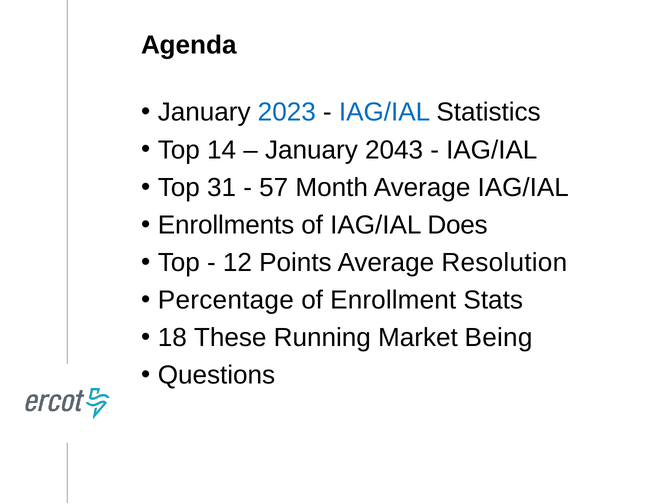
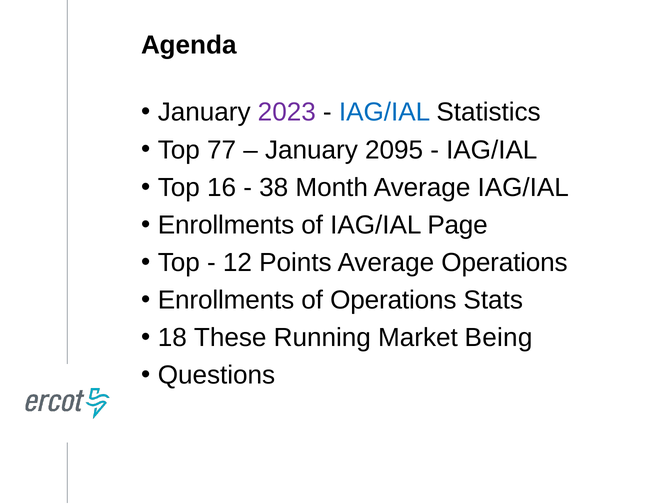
2023 colour: blue -> purple
14: 14 -> 77
2043: 2043 -> 2095
31: 31 -> 16
57: 57 -> 38
Does: Does -> Page
Average Resolution: Resolution -> Operations
Percentage at (226, 300): Percentage -> Enrollments
of Enrollment: Enrollment -> Operations
